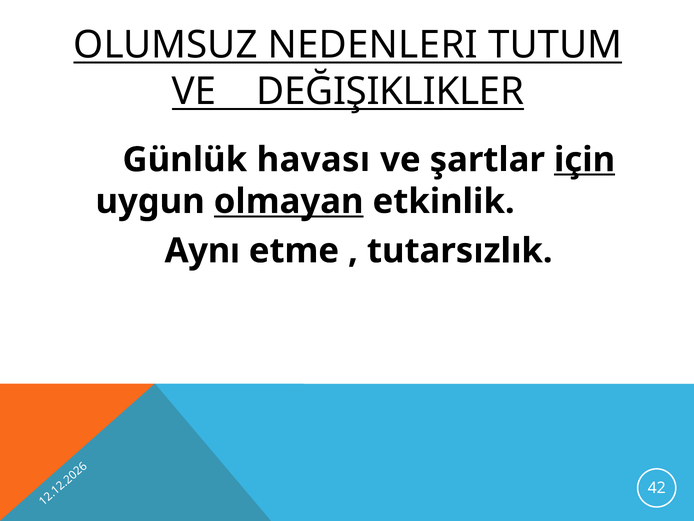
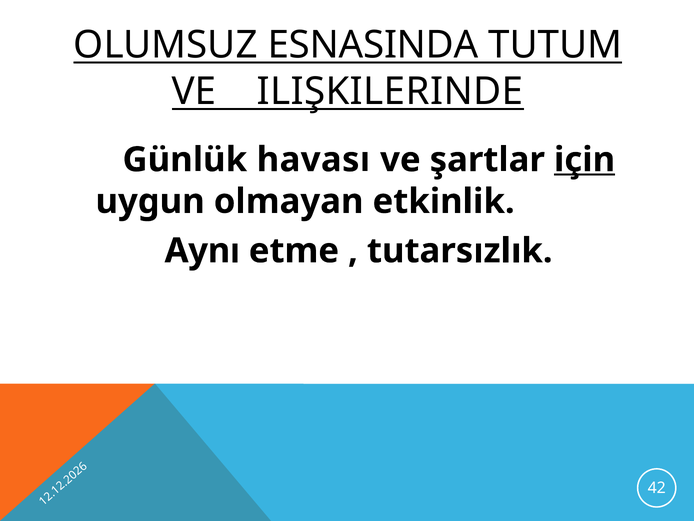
NEDENLERI: NEDENLERI -> ESNASINDA
DEĞIŞIKLIKLER: DEĞIŞIKLIKLER -> ILIŞKILERINDE
olmayan underline: present -> none
